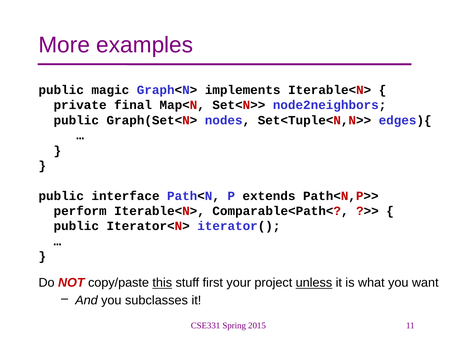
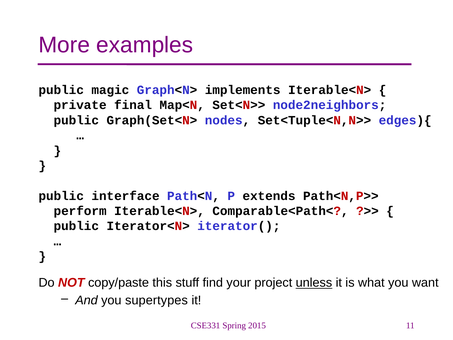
this underline: present -> none
first: first -> find
subclasses: subclasses -> supertypes
